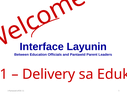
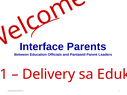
Layunin: Layunin -> Parents
